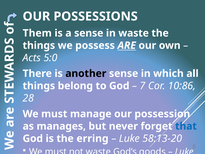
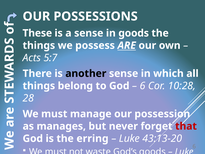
Them at (37, 33): Them -> These
in waste: waste -> goods
5:0: 5:0 -> 5:7
7 at (143, 86): 7 -> 6
10:86: 10:86 -> 10:28
that colour: blue -> red
58:13-20: 58:13-20 -> 43:13-20
